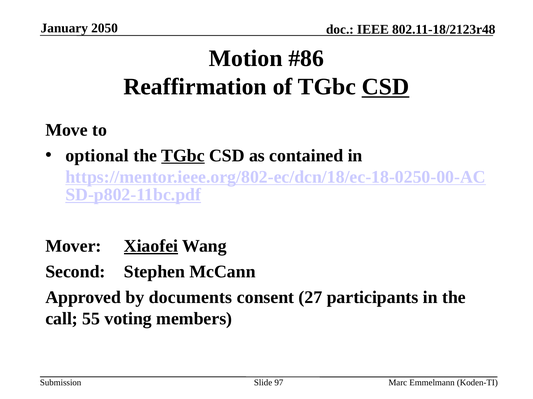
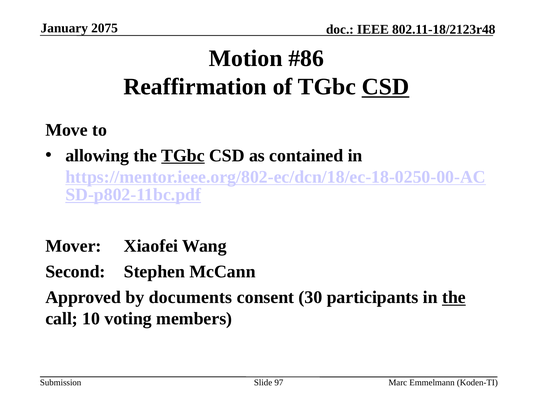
2050: 2050 -> 2075
optional: optional -> allowing
Xiaofei underline: present -> none
27: 27 -> 30
the at (454, 298) underline: none -> present
55: 55 -> 10
